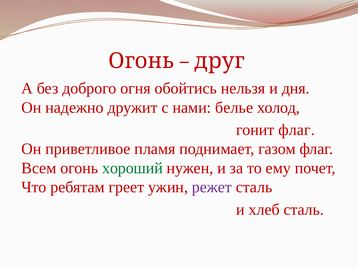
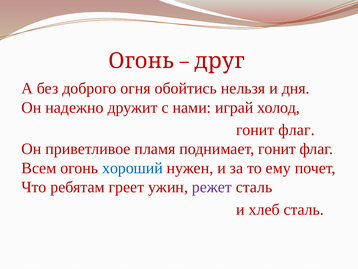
белье: белье -> играй
поднимает газом: газом -> гонит
хороший colour: green -> blue
